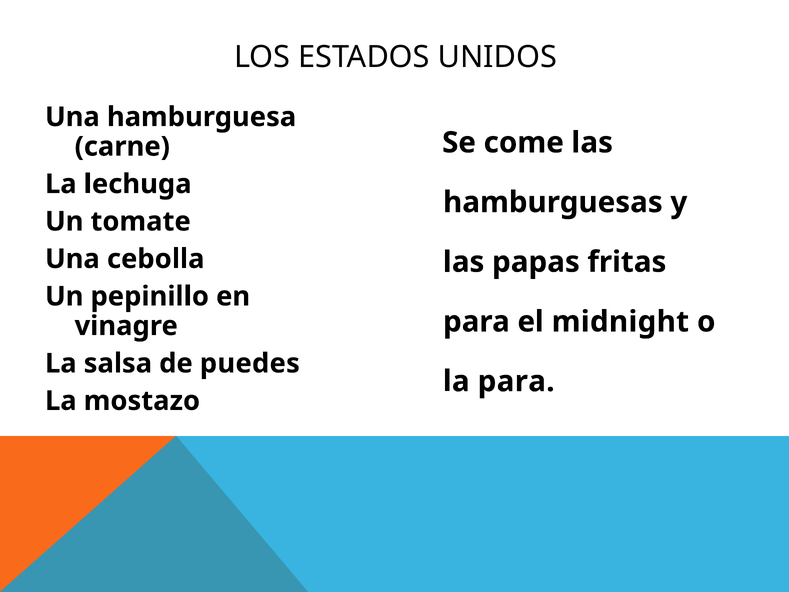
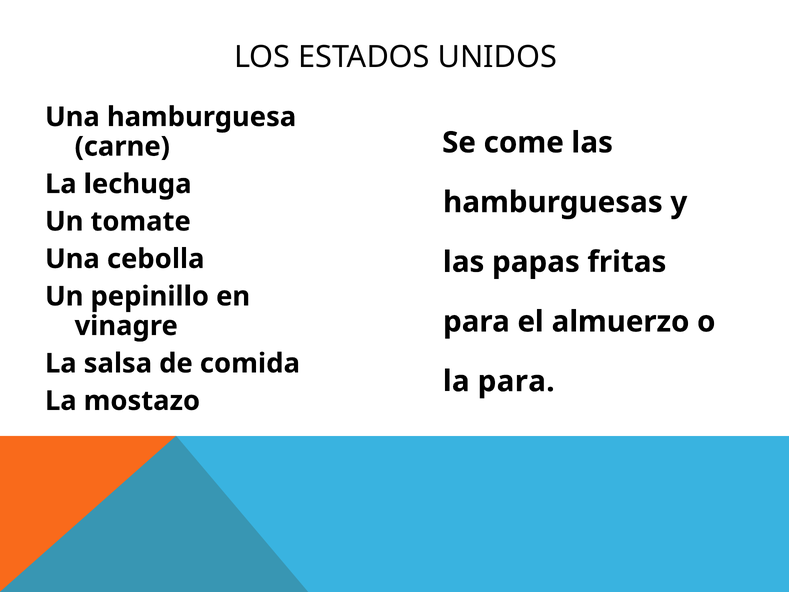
midnight: midnight -> almuerzo
puedes: puedes -> comida
